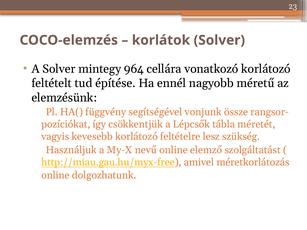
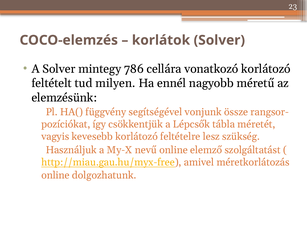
964: 964 -> 786
építése: építése -> milyen
